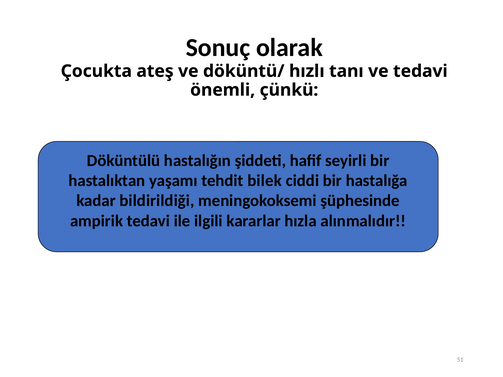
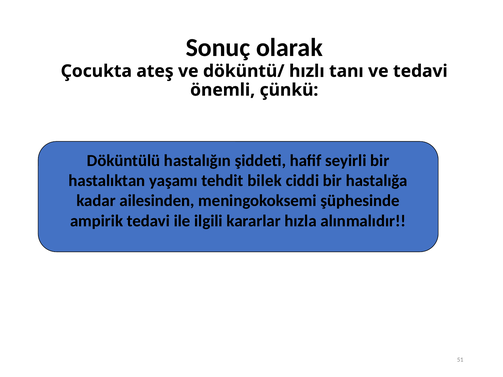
bildirildiği: bildirildiği -> ailesinden
